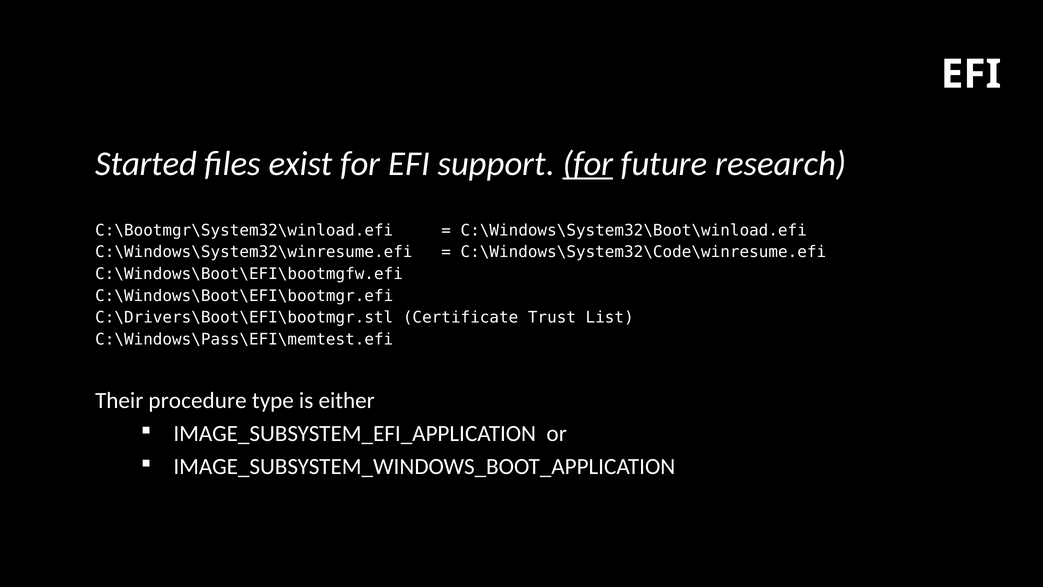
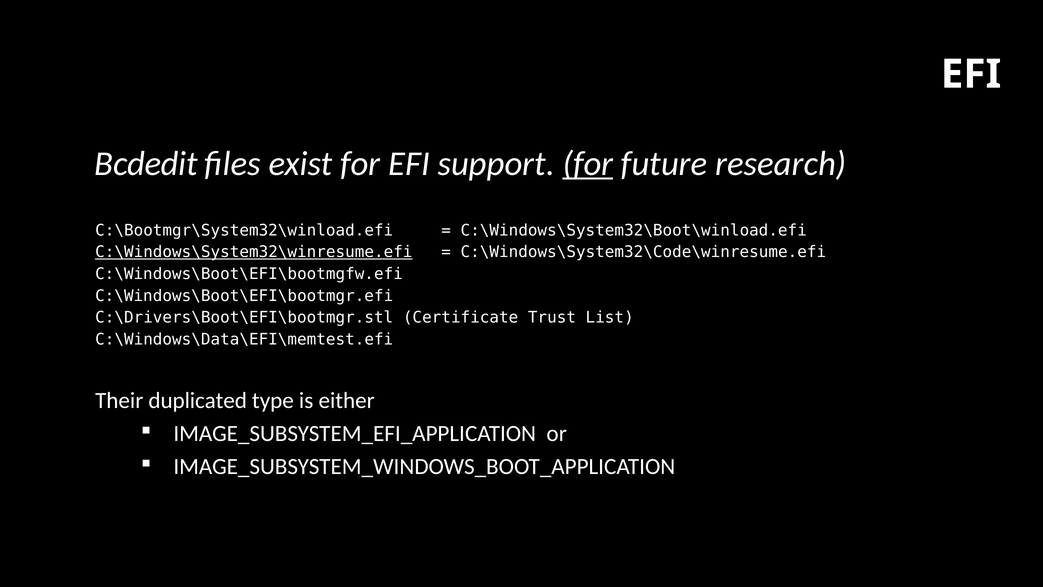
Started: Started -> Bcdedit
C:\Windows\System32\winresume.efi underline: none -> present
C:\Windows\Pass\EFI\memtest.efi: C:\Windows\Pass\EFI\memtest.efi -> C:\Windows\Data\EFI\memtest.efi
procedure: procedure -> duplicated
